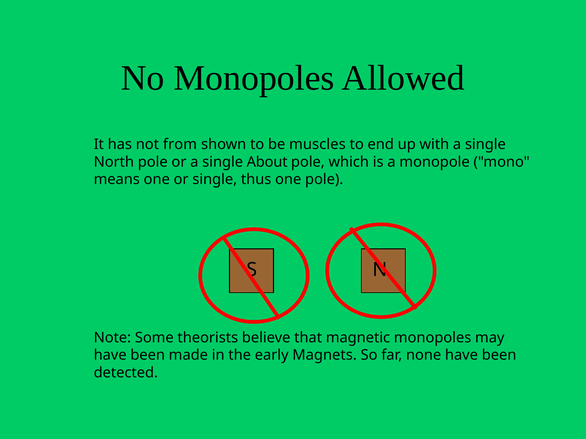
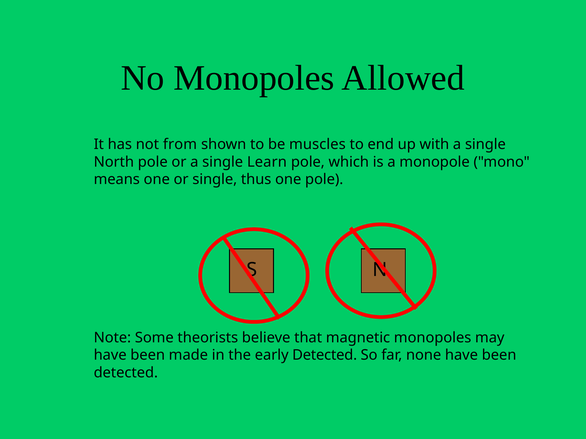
About: About -> Learn
early Magnets: Magnets -> Detected
